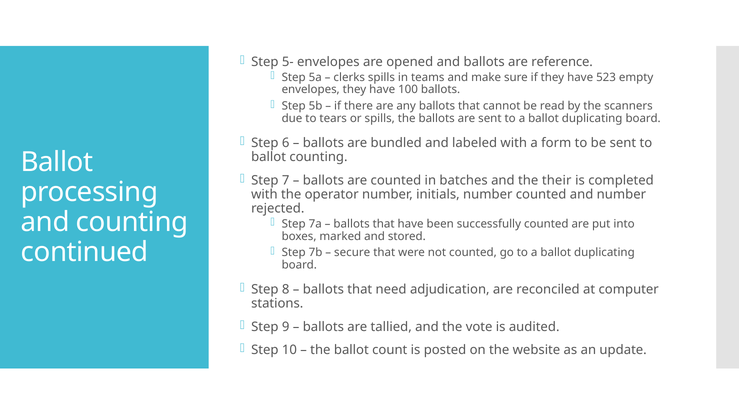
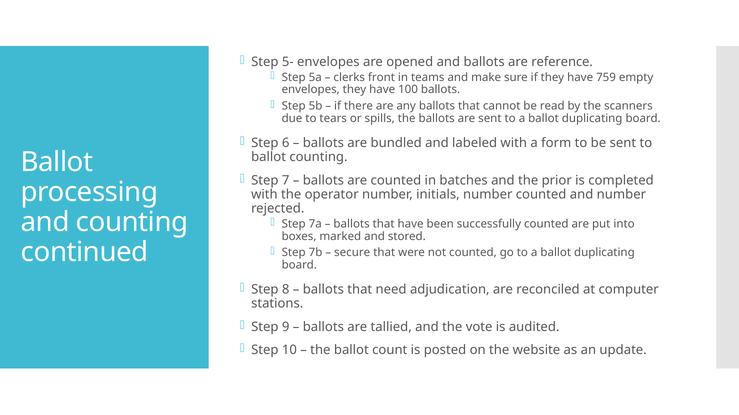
clerks spills: spills -> front
523: 523 -> 759
their: their -> prior
